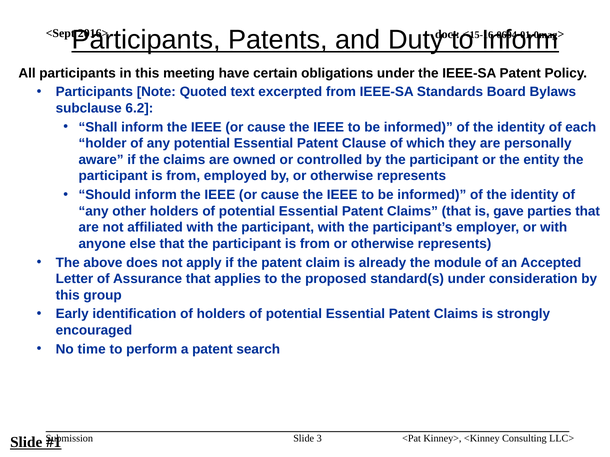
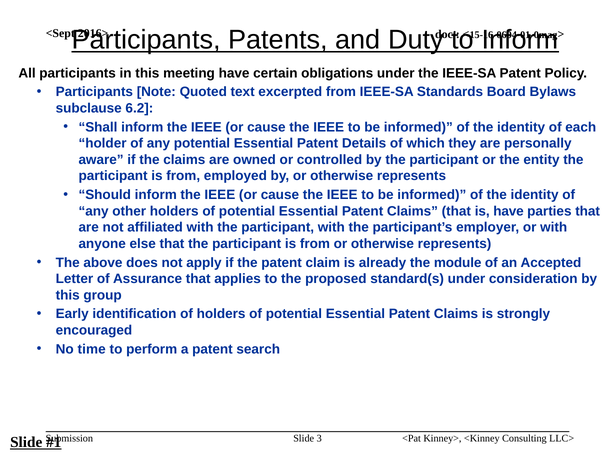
Clause: Clause -> Details
is gave: gave -> have
